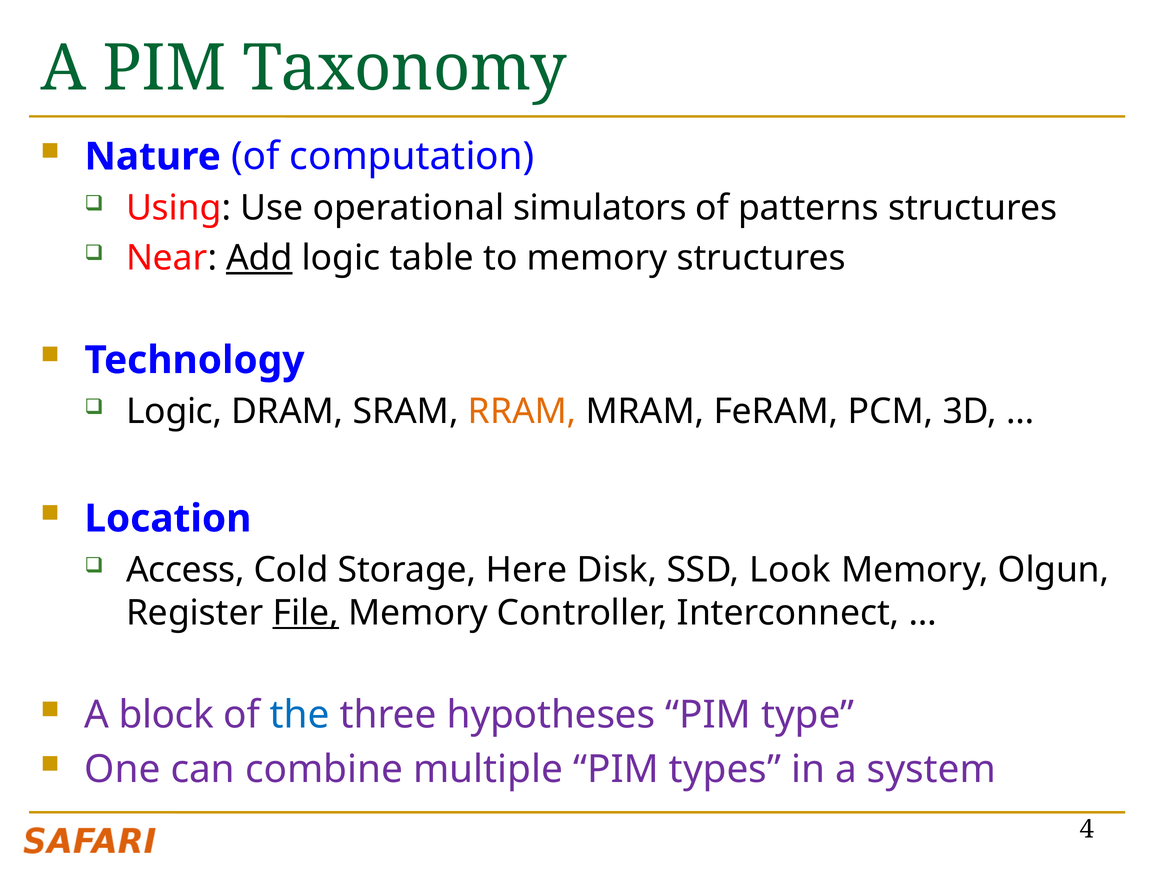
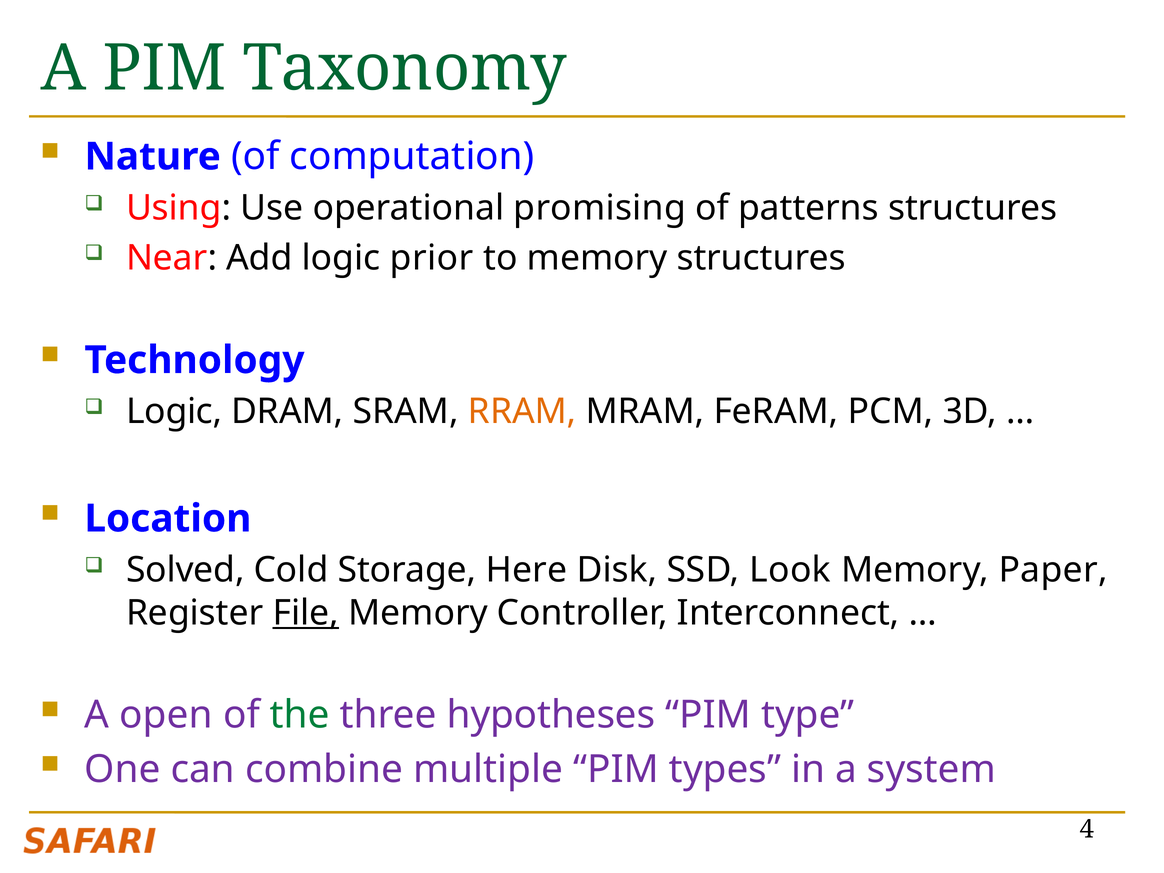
simulators: simulators -> promising
Add underline: present -> none
table: table -> prior
Access: Access -> Solved
Olgun: Olgun -> Paper
block: block -> open
the colour: blue -> green
